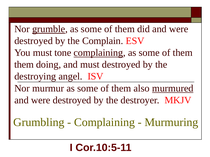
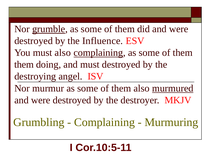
Complain: Complain -> Influence
must tone: tone -> also
